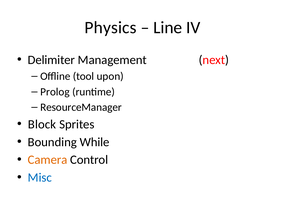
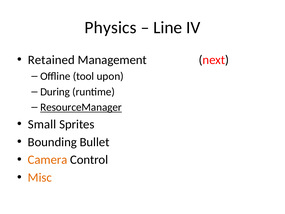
Delimiter: Delimiter -> Retained
Prolog: Prolog -> During
ResourceManager underline: none -> present
Block: Block -> Small
While: While -> Bullet
Misc colour: blue -> orange
